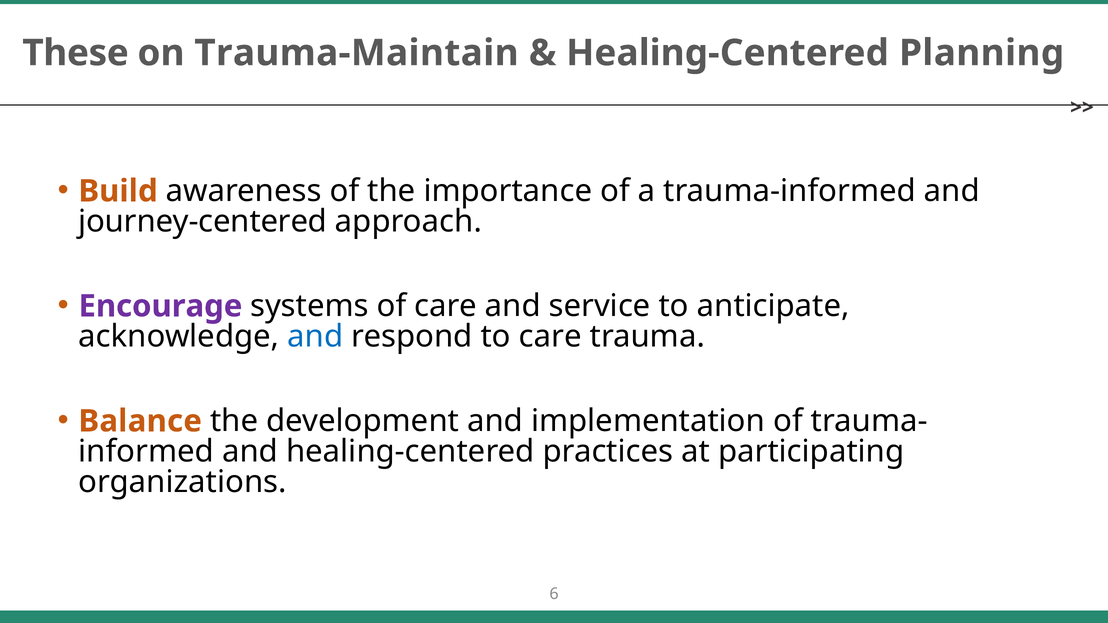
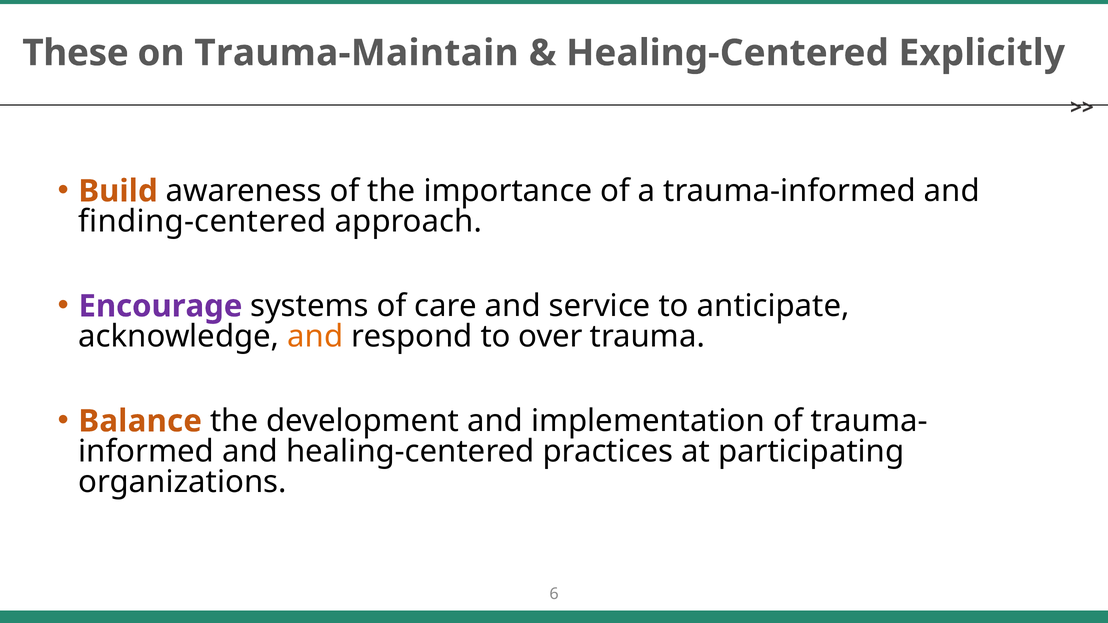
Planning: Planning -> Explicitly
journey-centered: journey-centered -> finding-centered
and at (315, 337) colour: blue -> orange
to care: care -> over
